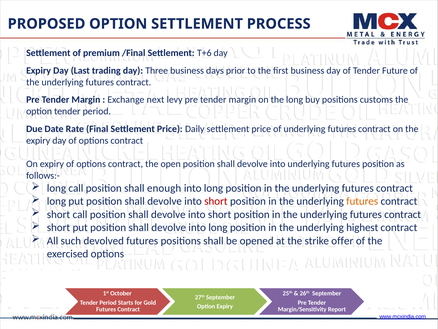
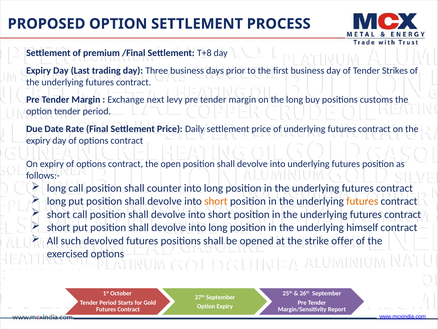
T+6: T+6 -> T+8
Future: Future -> Strikes
enough: enough -> counter
short at (216, 201) colour: red -> orange
highest: highest -> himself
